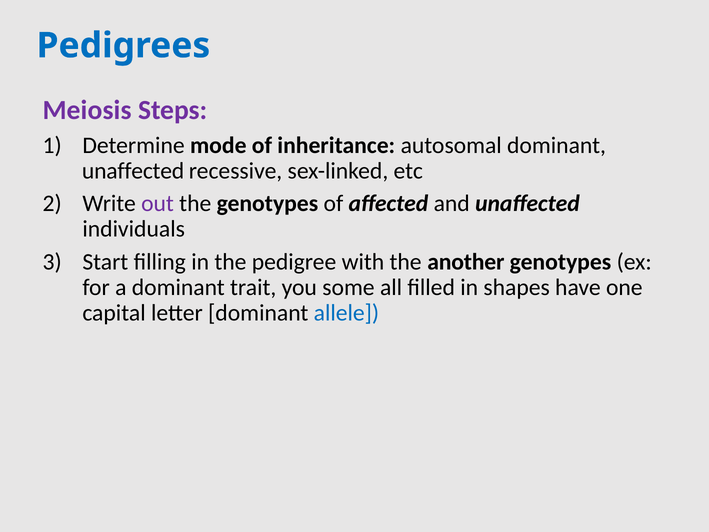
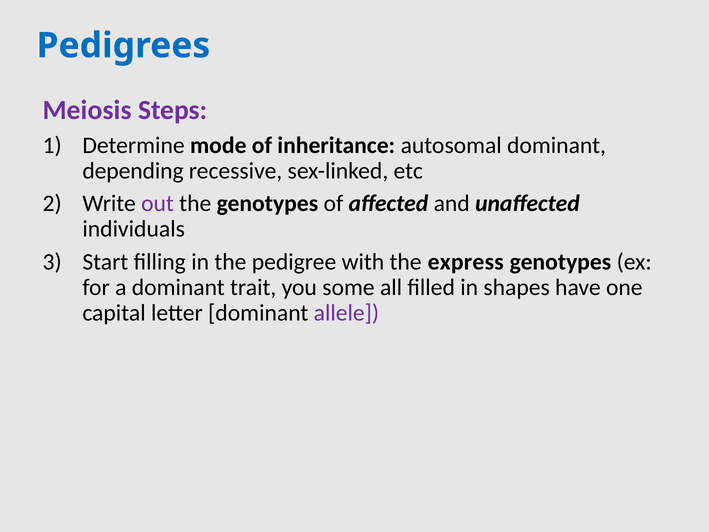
unaffected at (133, 171): unaffected -> depending
another: another -> express
allele colour: blue -> purple
